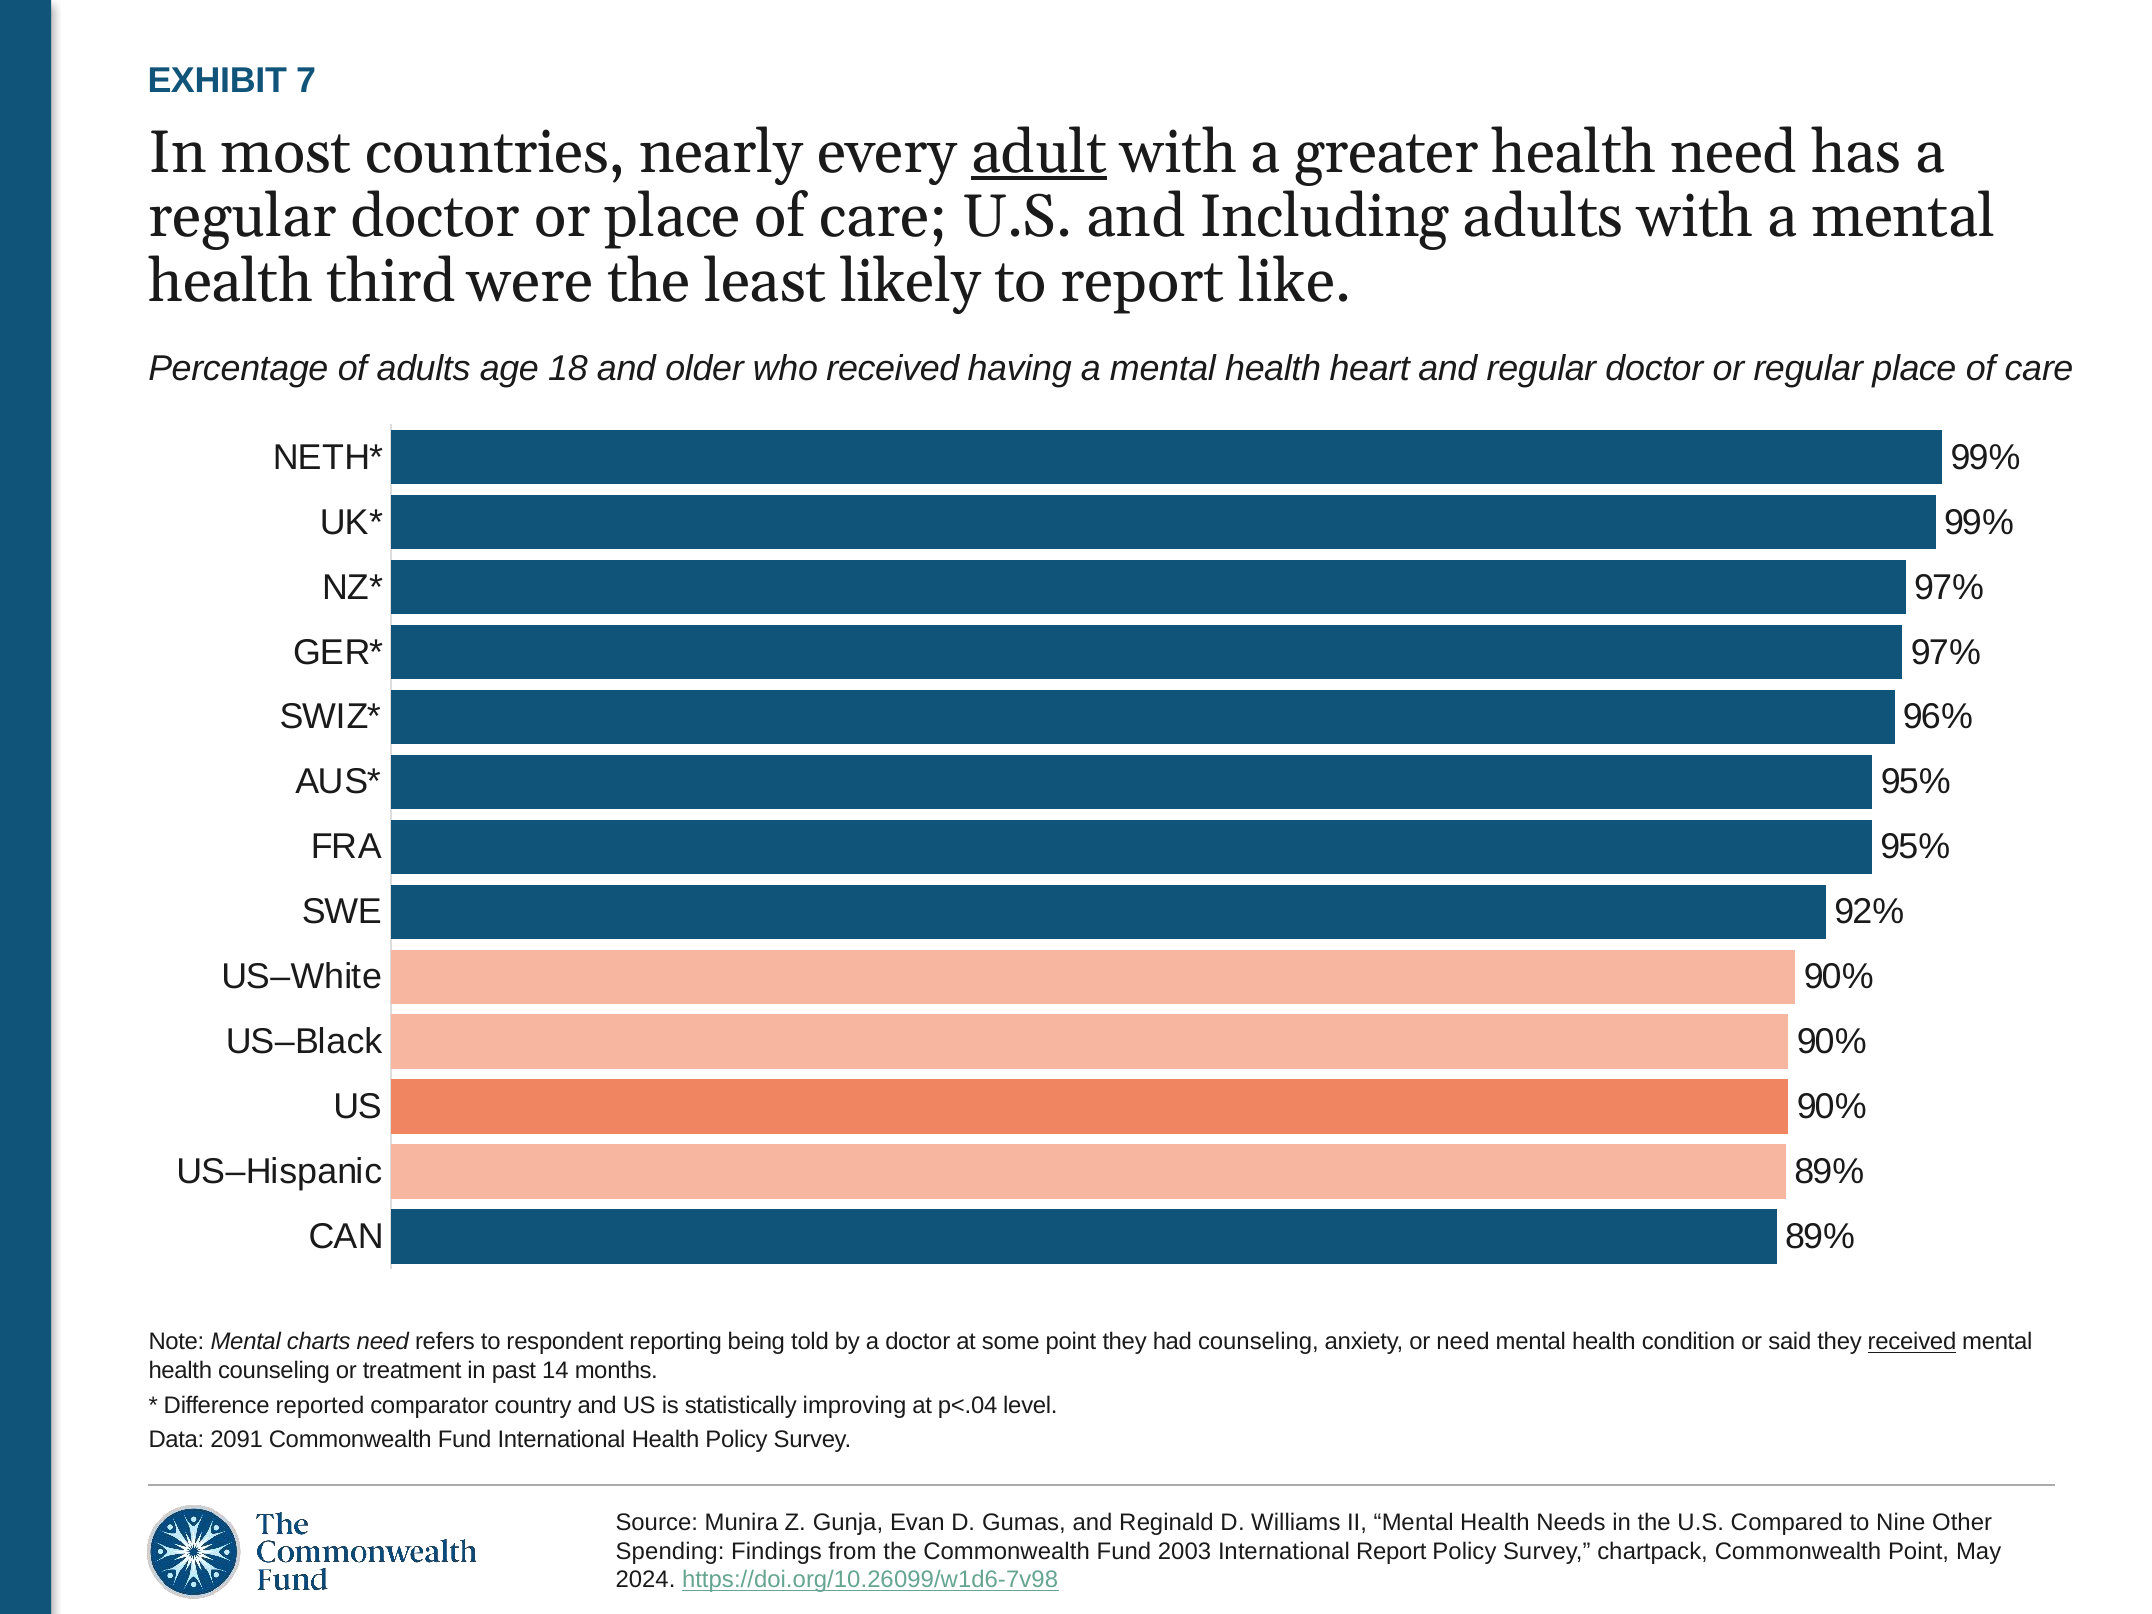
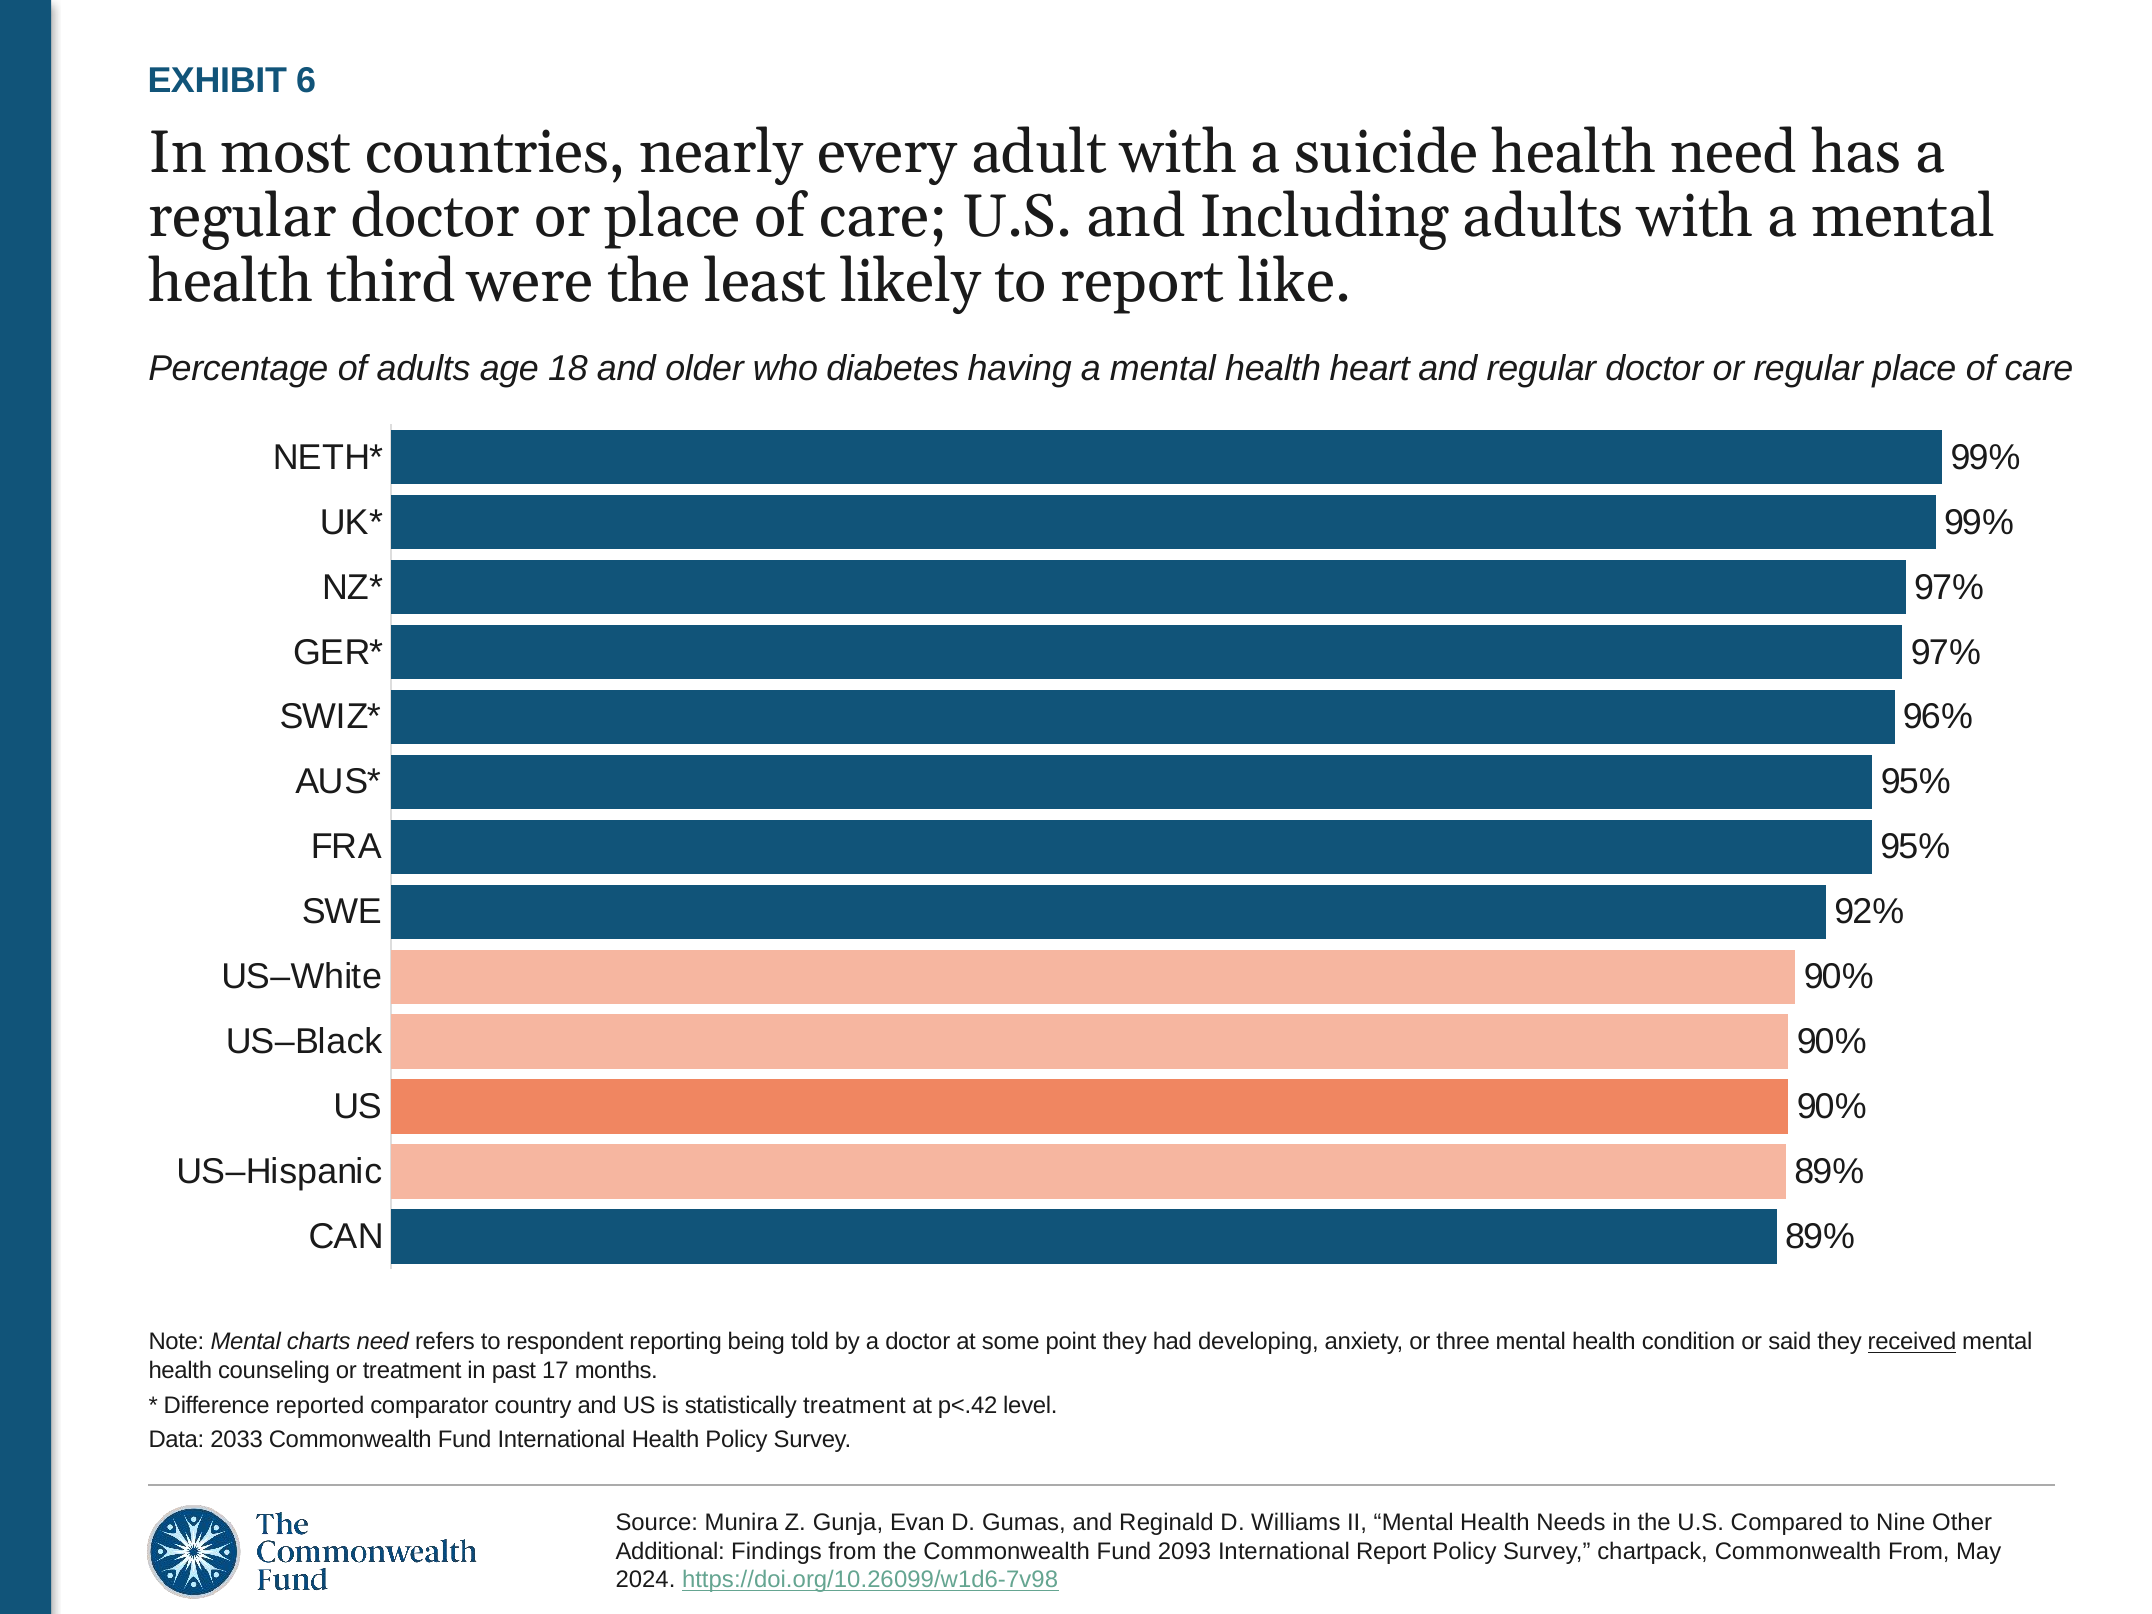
7: 7 -> 6
adult underline: present -> none
greater: greater -> suicide
who received: received -> diabetes
had counseling: counseling -> developing
or need: need -> three
14: 14 -> 17
statistically improving: improving -> treatment
p<.04: p<.04 -> p<.42
2091: 2091 -> 2033
Spending: Spending -> Additional
2003: 2003 -> 2093
Commonwealth Point: Point -> From
